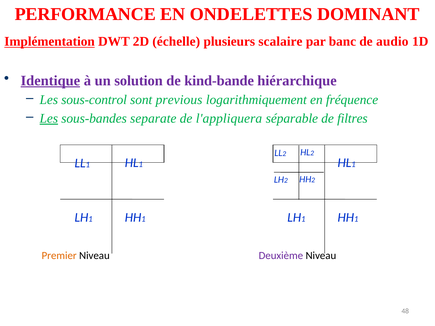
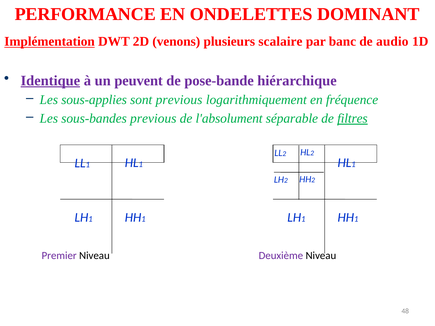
échelle: échelle -> venons
solution: solution -> peuvent
kind-bande: kind-bande -> pose-bande
sous-control: sous-control -> sous-applies
Les at (49, 119) underline: present -> none
sous-bandes separate: separate -> previous
l'appliquera: l'appliquera -> l'absolument
filtres underline: none -> present
Premier colour: orange -> purple
